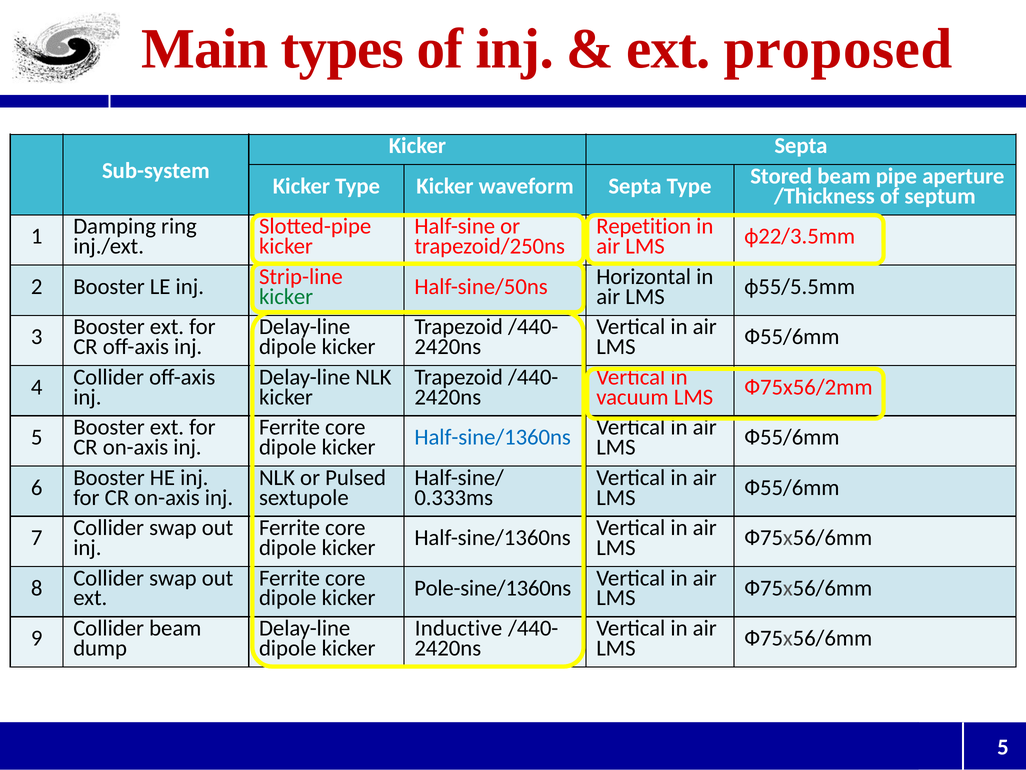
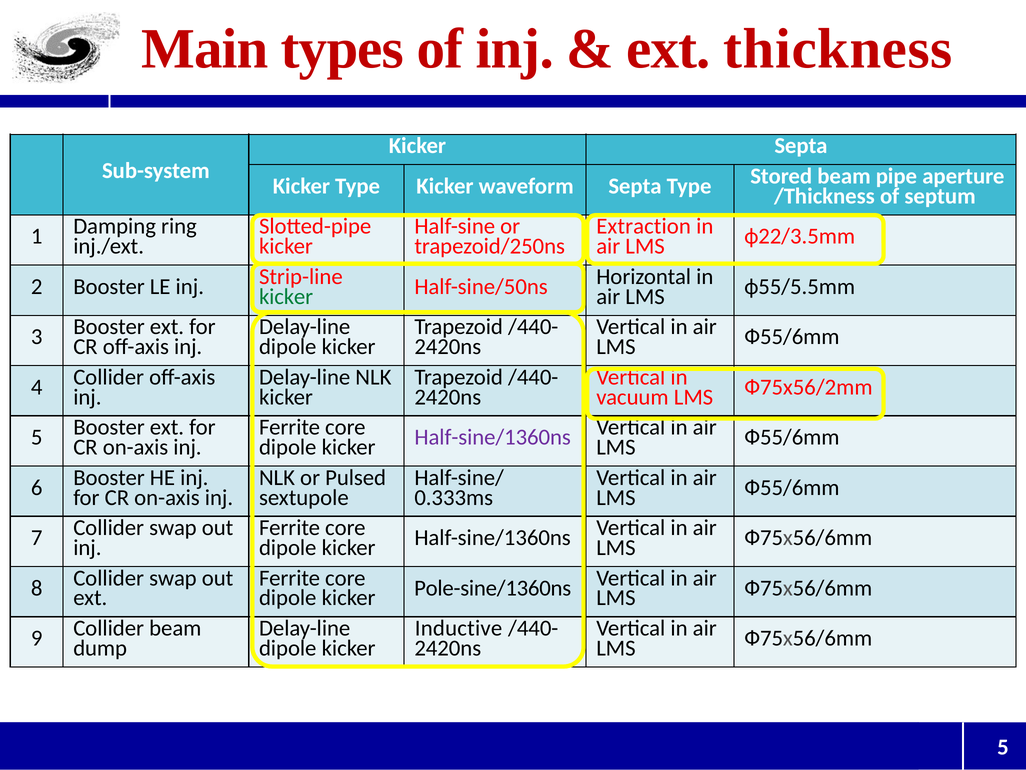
proposed: proposed -> thickness
Repetition: Repetition -> Extraction
Half-sine/1360ns at (493, 437) colour: blue -> purple
